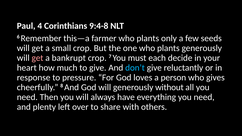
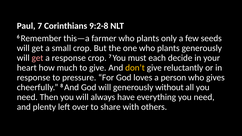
Paul 4: 4 -> 7
9:4-8: 9:4-8 -> 9:2-8
a bankrupt: bankrupt -> response
don’t colour: light blue -> yellow
